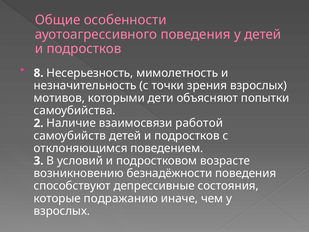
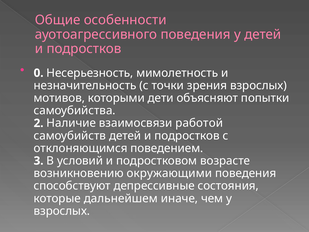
8: 8 -> 0
безнадёжности: безнадёжности -> окружающими
подражанию: подражанию -> дальнейшем
